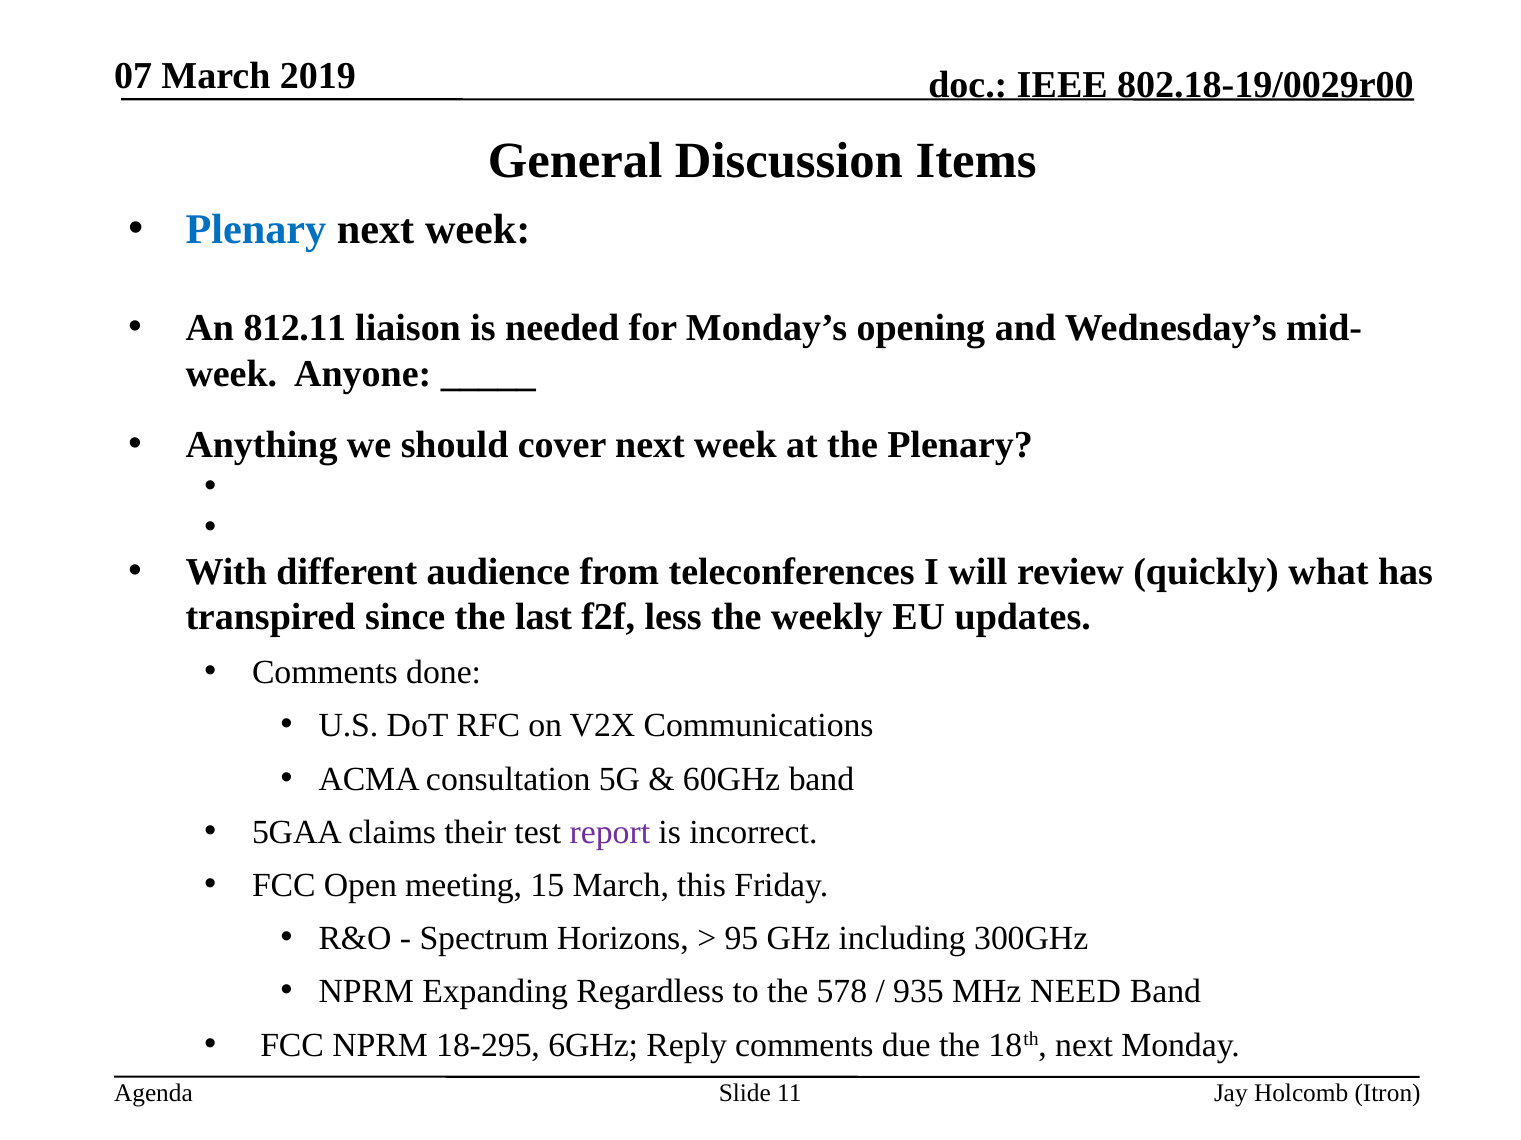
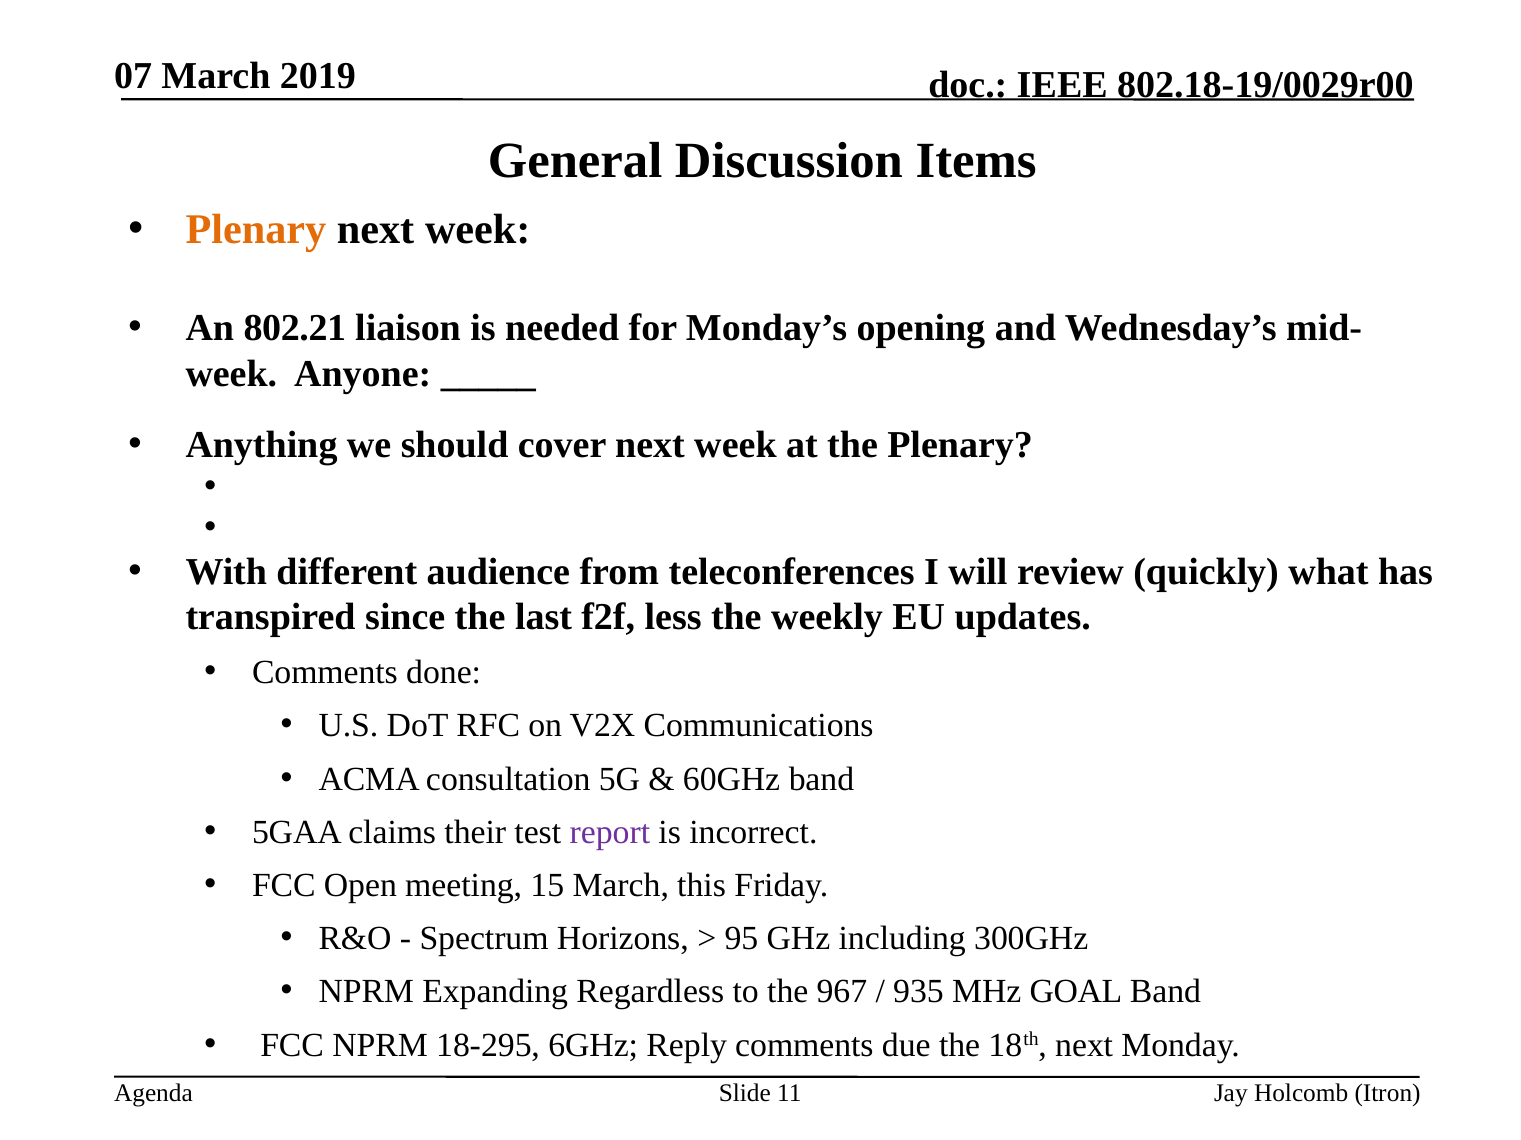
Plenary at (256, 230) colour: blue -> orange
812.11: 812.11 -> 802.21
578: 578 -> 967
NEED: NEED -> GOAL
